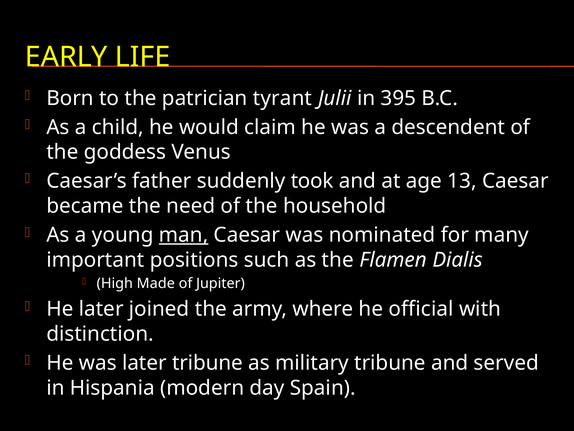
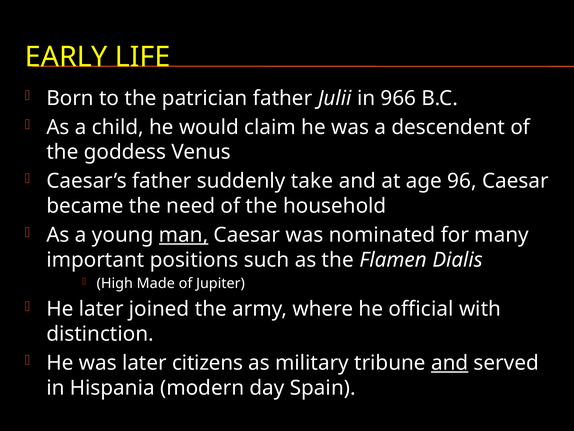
patrician tyrant: tyrant -> father
395: 395 -> 966
took: took -> take
13: 13 -> 96
later tribune: tribune -> citizens
and at (450, 363) underline: none -> present
